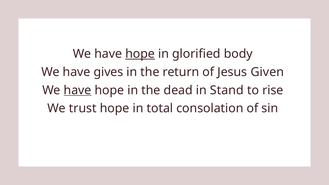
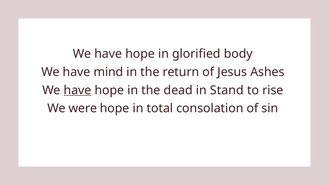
hope at (140, 54) underline: present -> none
gives: gives -> mind
Given: Given -> Ashes
trust: trust -> were
